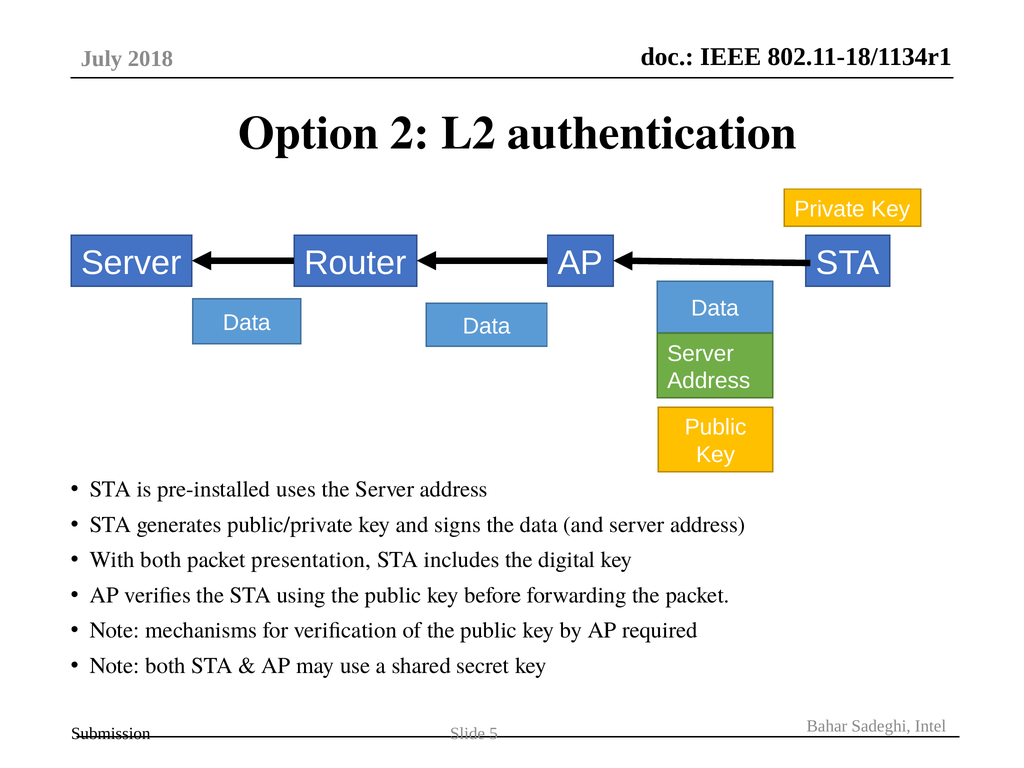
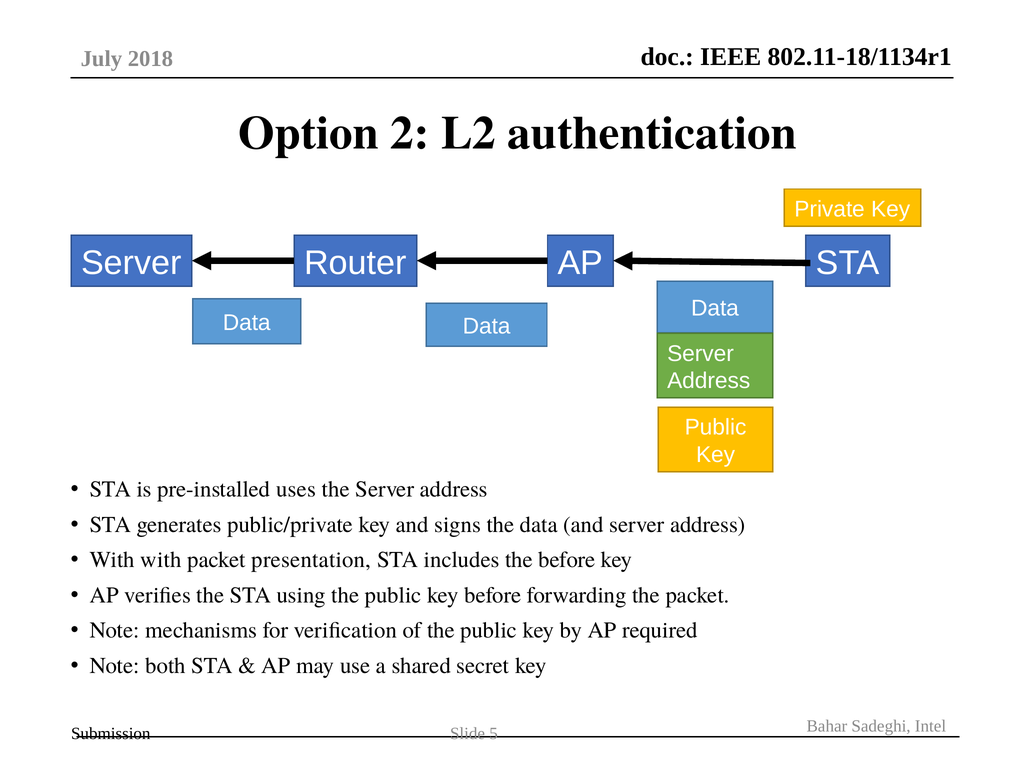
With both: both -> with
the digital: digital -> before
